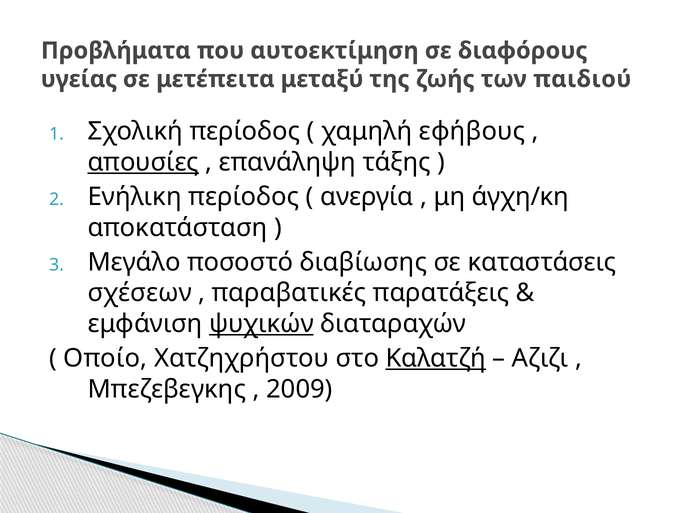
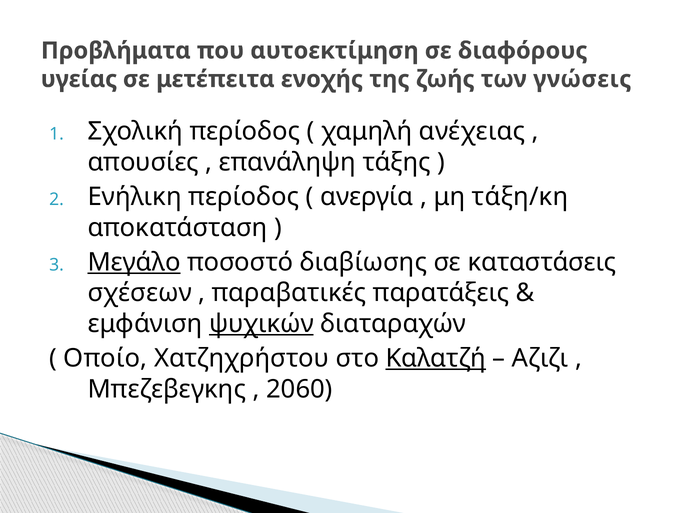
μεταξύ: μεταξύ -> ενοχής
παιδιού: παιδιού -> γνώσεις
εφήβους: εφήβους -> ανέχειας
απουσίες underline: present -> none
άγχη/κη: άγχη/κη -> τάξη/κη
Μεγάλο underline: none -> present
2009: 2009 -> 2060
